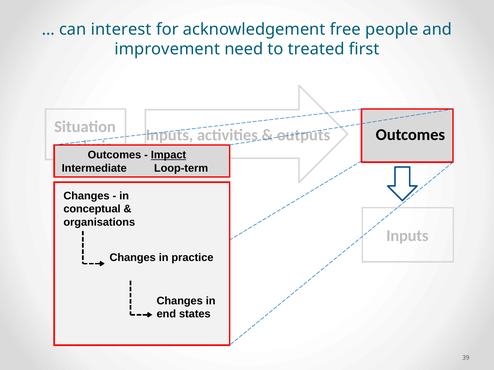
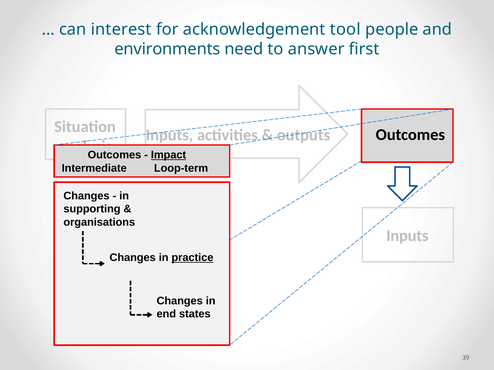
free: free -> tool
improvement: improvement -> environments
treated: treated -> answer
conceptual: conceptual -> supporting
practice underline: none -> present
